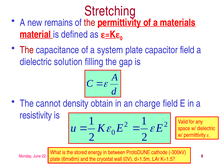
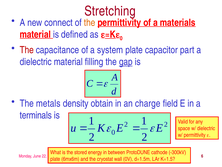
remains: remains -> connect
the at (90, 23) colour: red -> orange
capacitor field: field -> part
dielectric solution: solution -> material
gap underline: none -> present
cannot: cannot -> metals
resistivity: resistivity -> terminals
